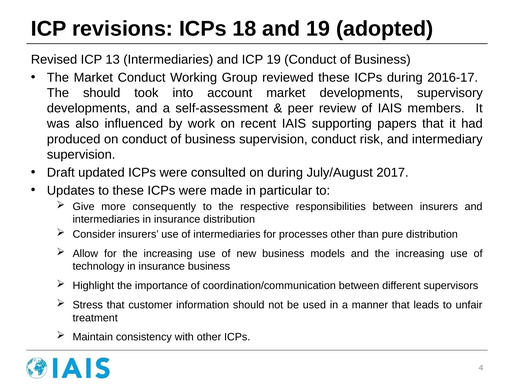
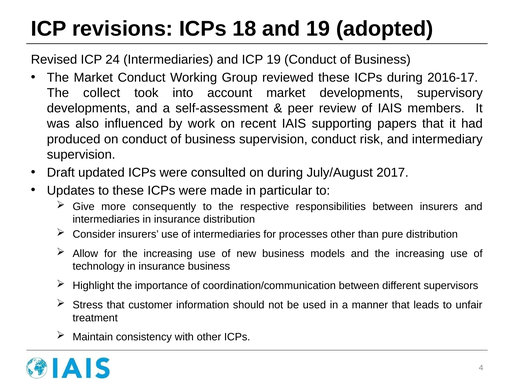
13: 13 -> 24
The should: should -> collect
